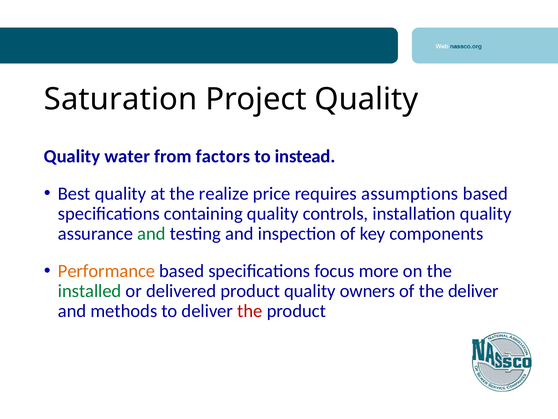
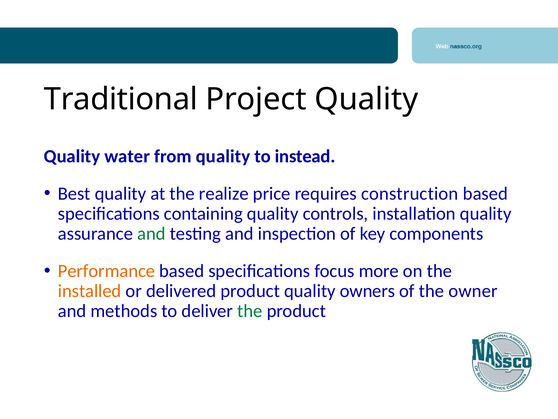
Saturation: Saturation -> Traditional
from factors: factors -> quality
assumptions: assumptions -> construction
installed colour: green -> orange
the deliver: deliver -> owner
the at (250, 311) colour: red -> green
